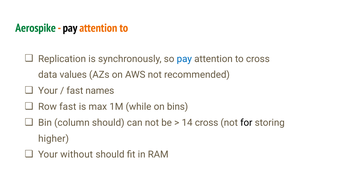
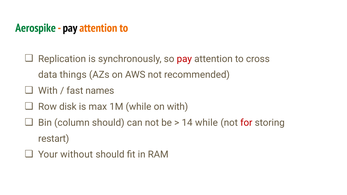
pay at (184, 59) colour: blue -> red
values: values -> things
Your at (48, 91): Your -> With
Row fast: fast -> disk
on bins: bins -> with
14 cross: cross -> while
for colour: black -> red
higher: higher -> restart
